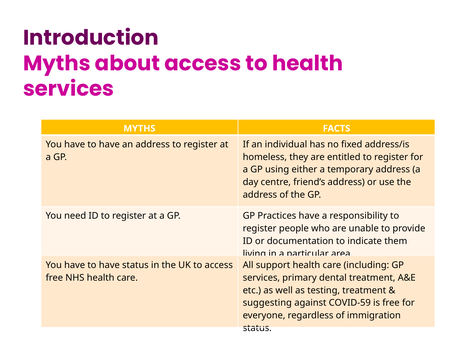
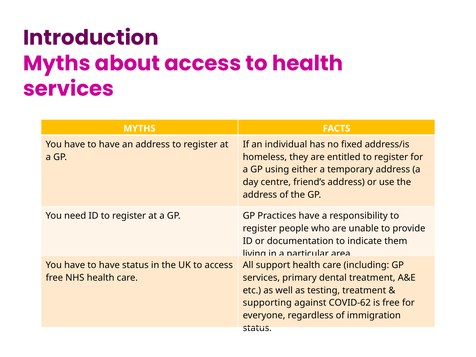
suggesting: suggesting -> supporting
COVID-59: COVID-59 -> COVID-62
